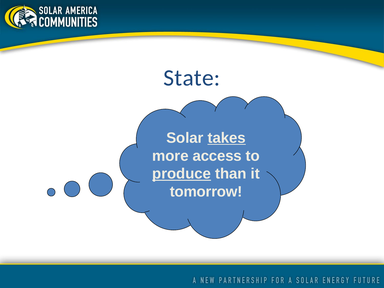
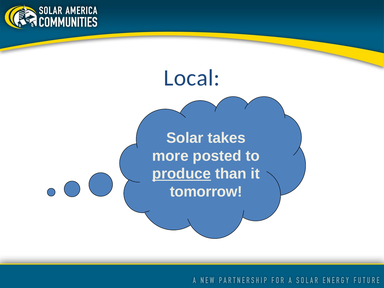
State: State -> Local
takes underline: present -> none
access: access -> posted
